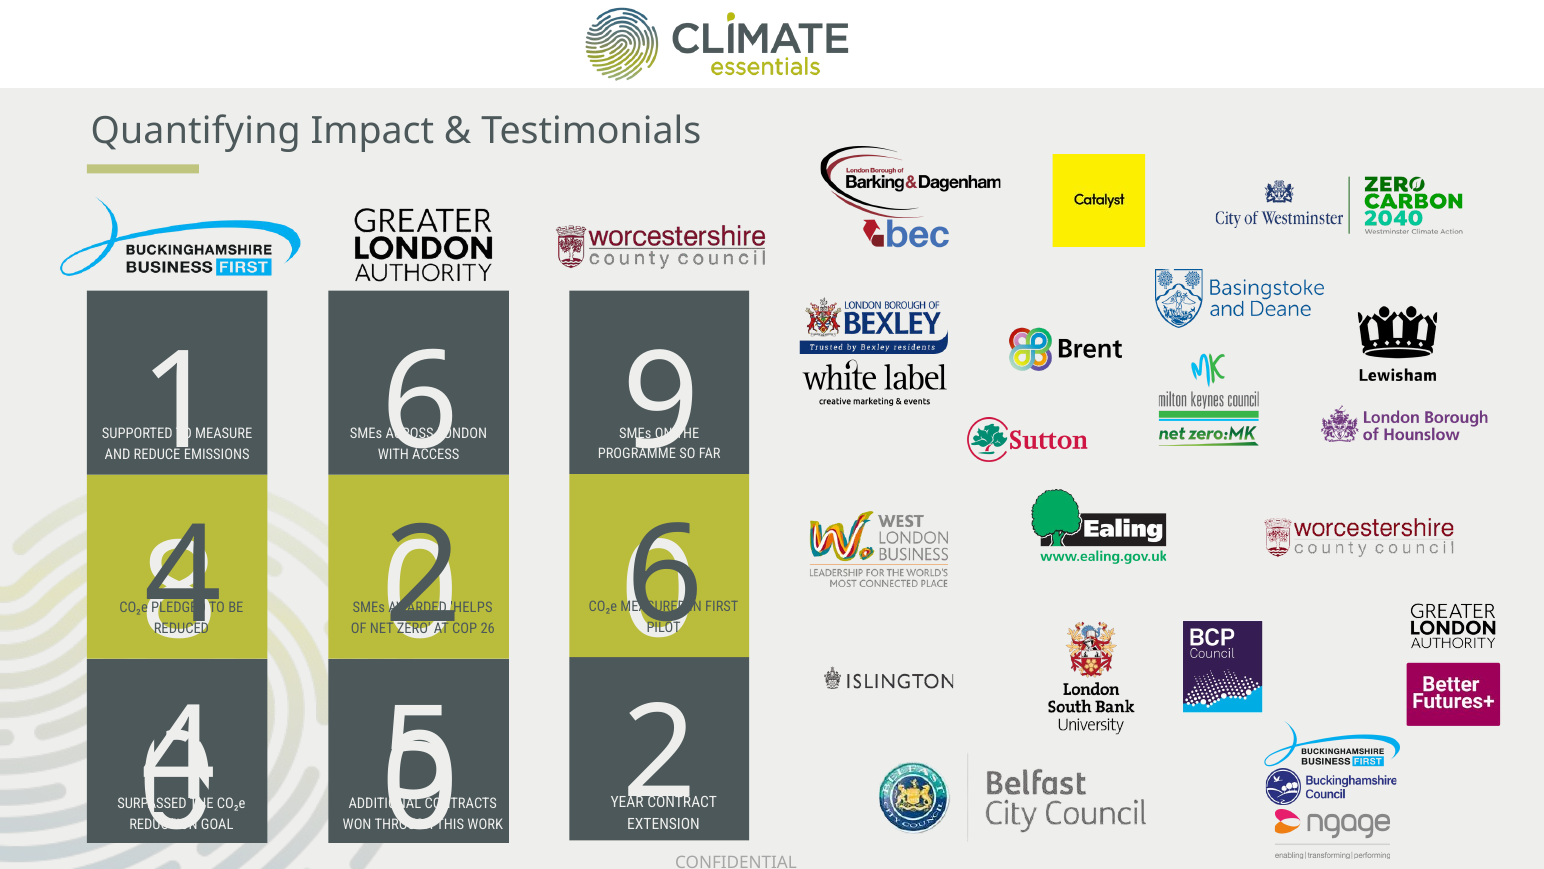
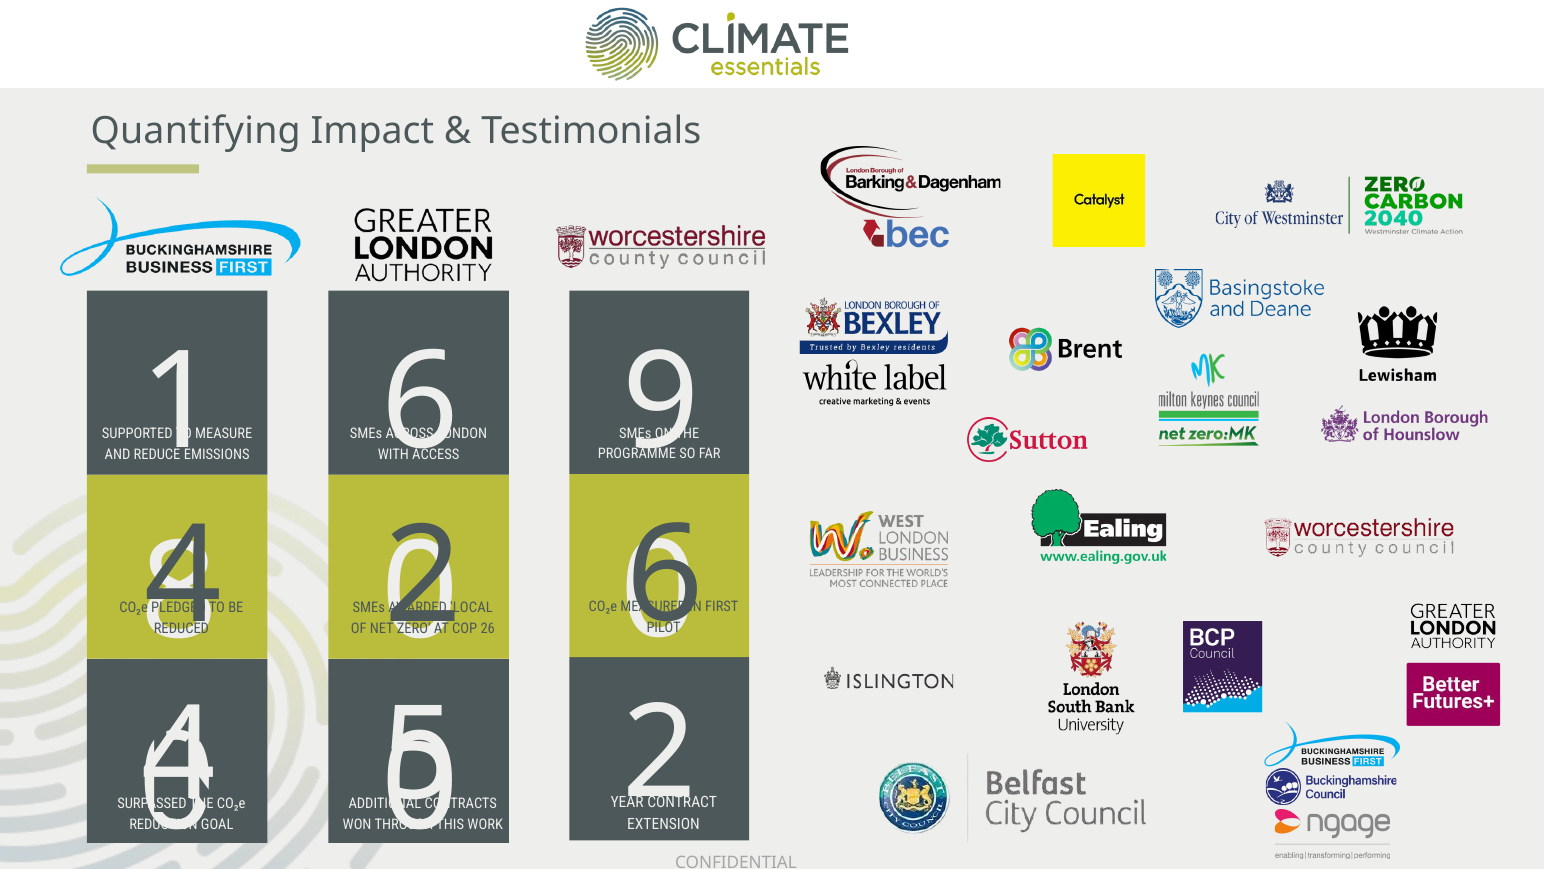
HELPS: HELPS -> LOCAL
